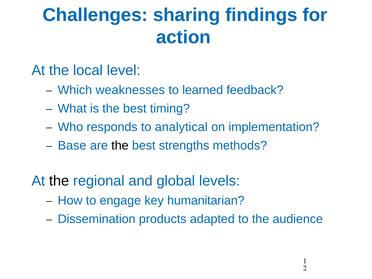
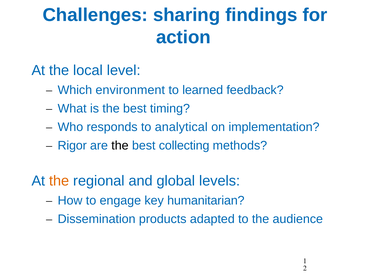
weaknesses: weaknesses -> environment
Base: Base -> Rigor
strengths: strengths -> collecting
the at (59, 181) colour: black -> orange
